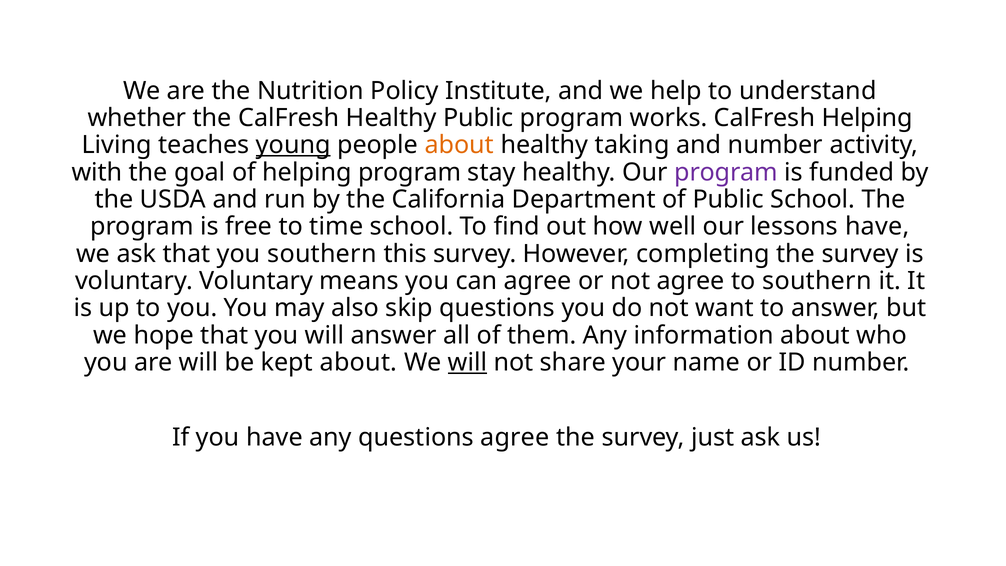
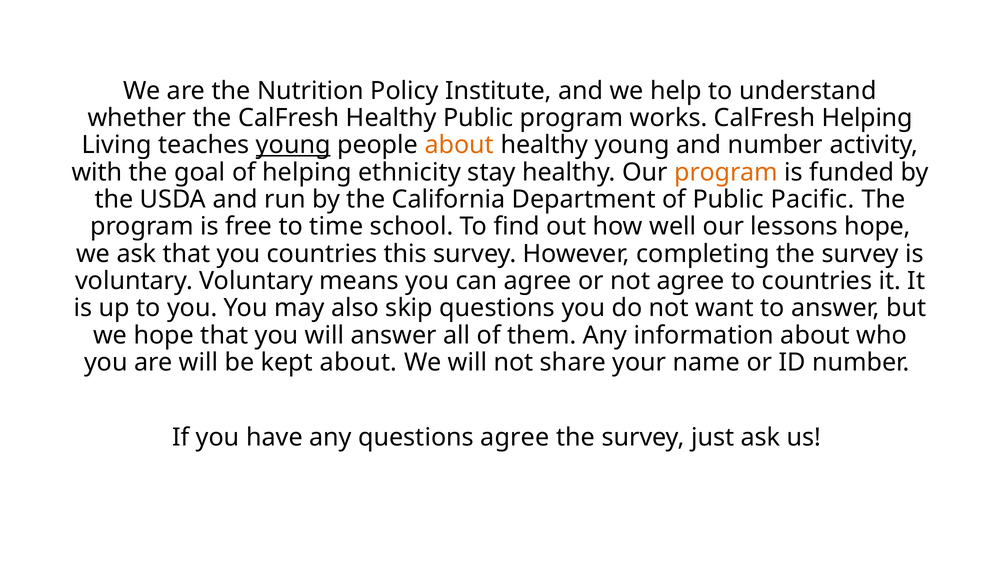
healthy taking: taking -> young
helping program: program -> ethnicity
program at (726, 172) colour: purple -> orange
Public School: School -> Pacific
lessons have: have -> hope
you southern: southern -> countries
to southern: southern -> countries
will at (467, 362) underline: present -> none
